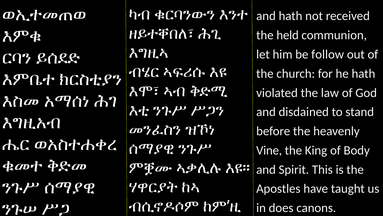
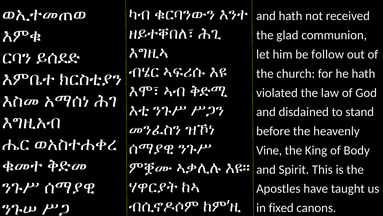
held: held -> glad
does: does -> fixed
